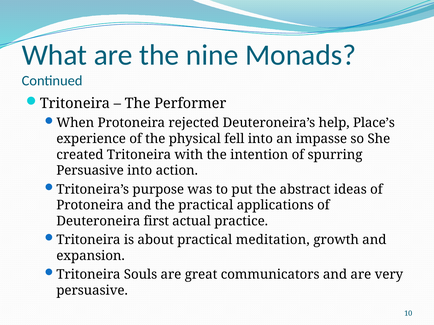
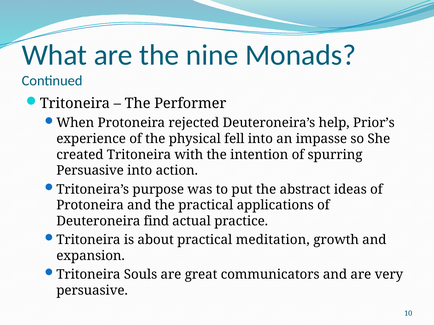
Place’s: Place’s -> Prior’s
first: first -> find
